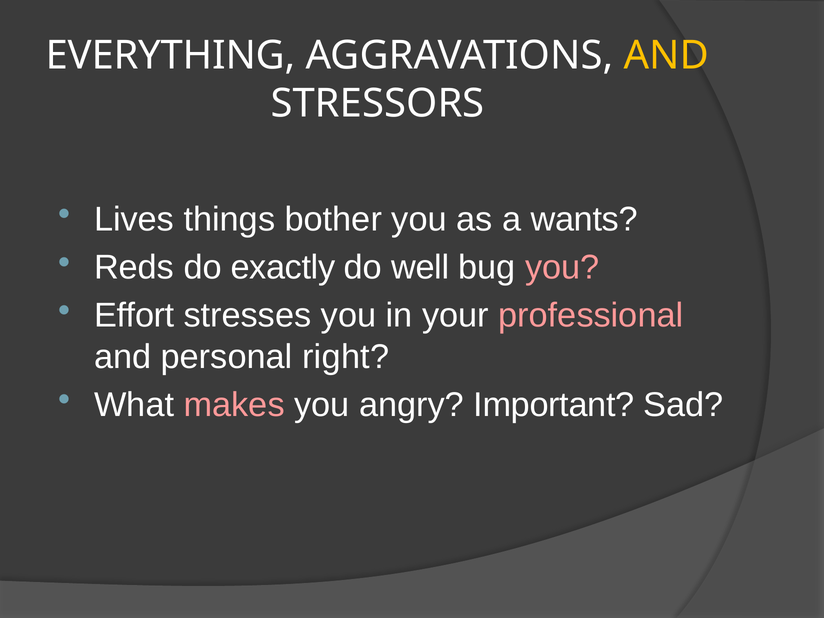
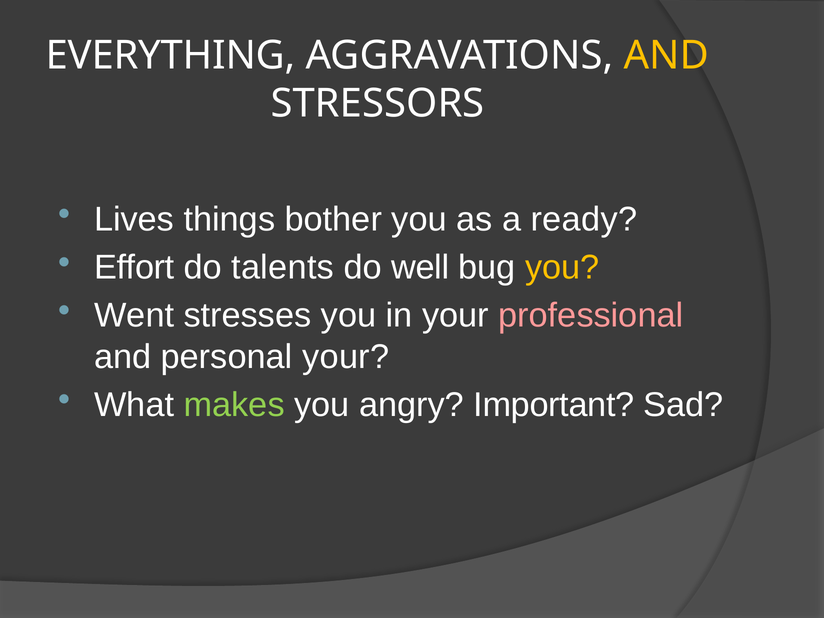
wants: wants -> ready
Reds: Reds -> Effort
exactly: exactly -> talents
you at (562, 267) colour: pink -> yellow
Effort: Effort -> Went
personal right: right -> your
makes colour: pink -> light green
